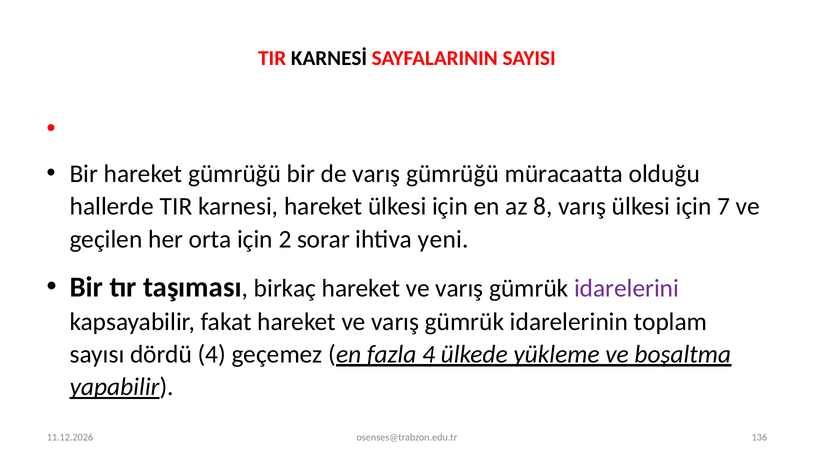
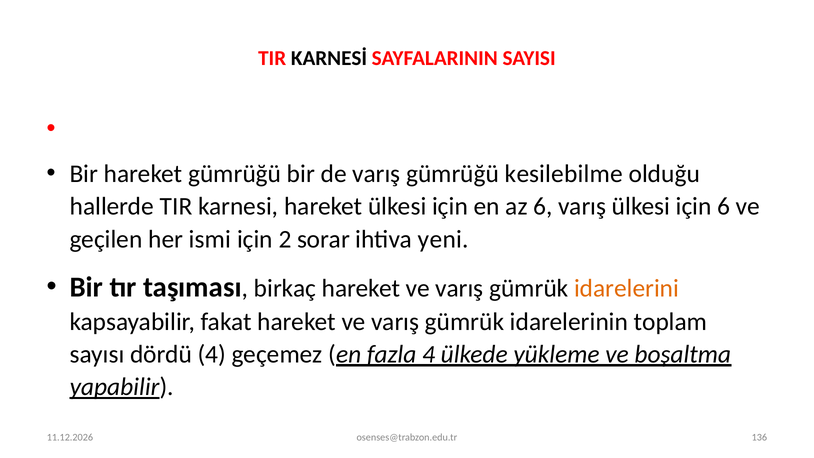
müracaatta: müracaatta -> kesilebilme
az 8: 8 -> 6
için 7: 7 -> 6
orta: orta -> ismi
idarelerini colour: purple -> orange
